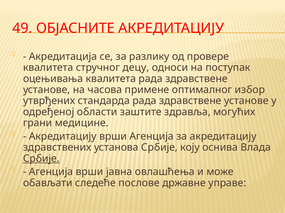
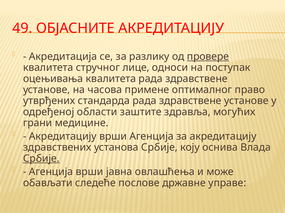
провере underline: none -> present
децу: децу -> лице
избор: избор -> право
